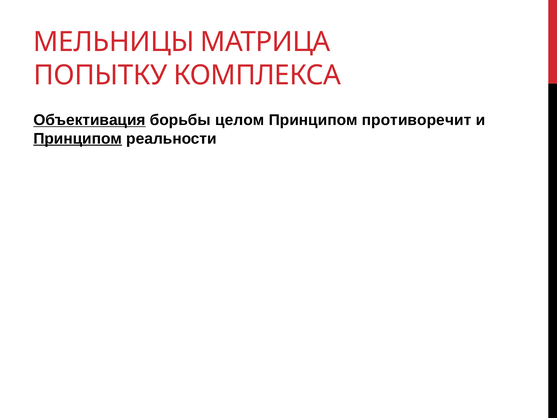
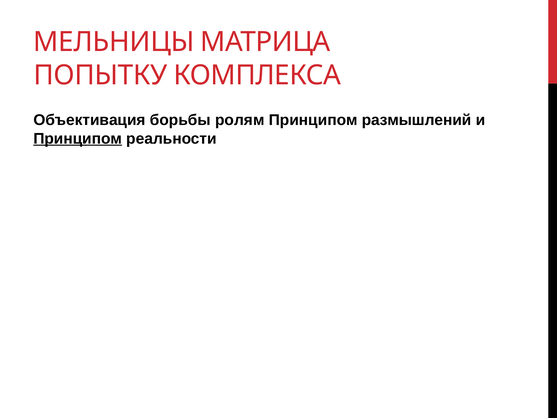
Объективация underline: present -> none
целом: целом -> ролям
противоречит: противоречит -> размышлений
